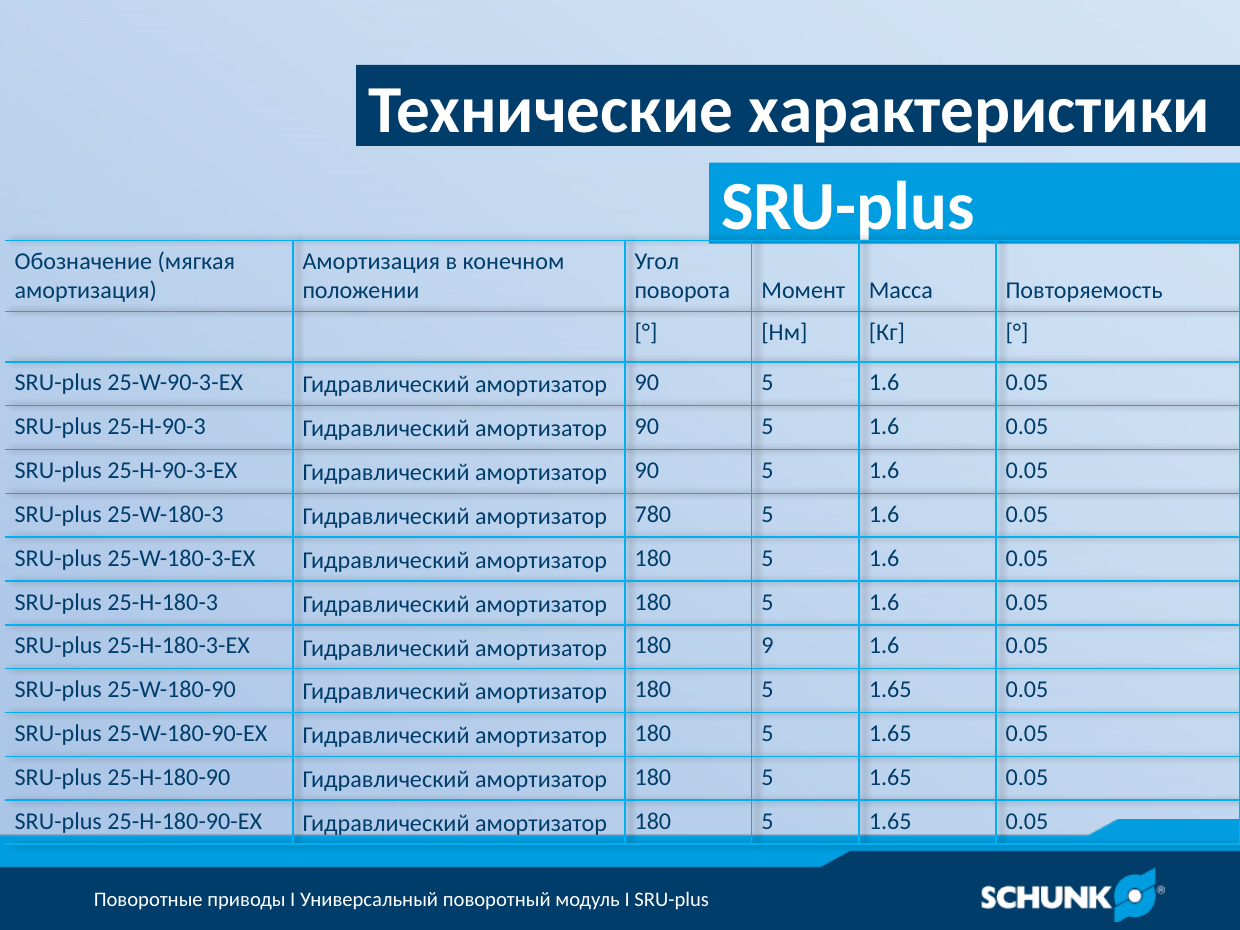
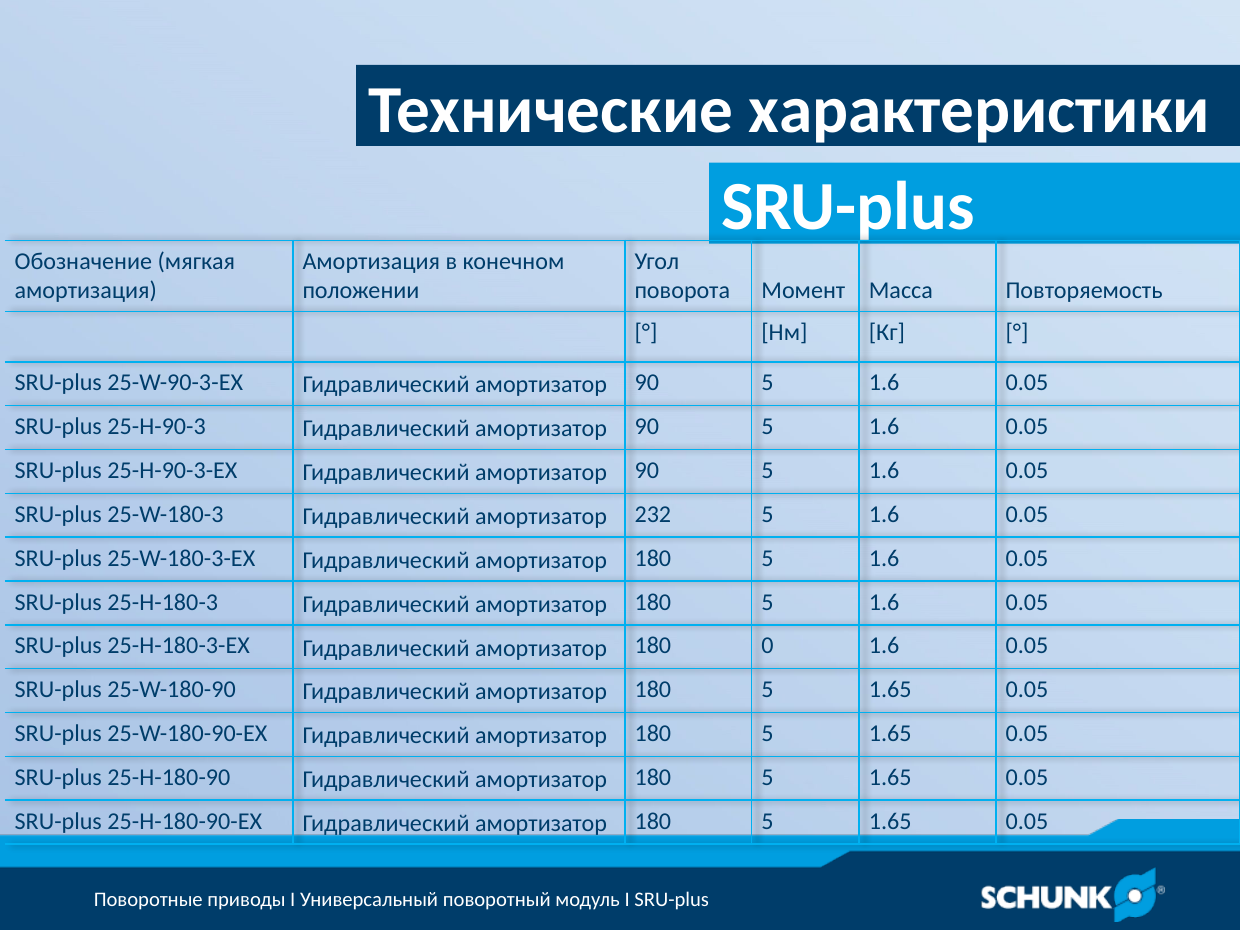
780: 780 -> 232
9: 9 -> 0
